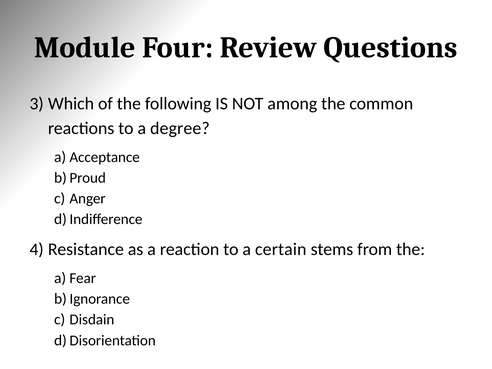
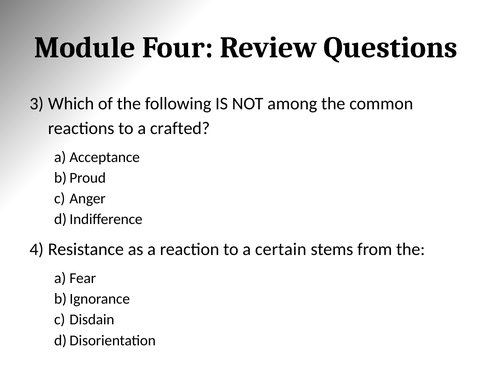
degree: degree -> crafted
